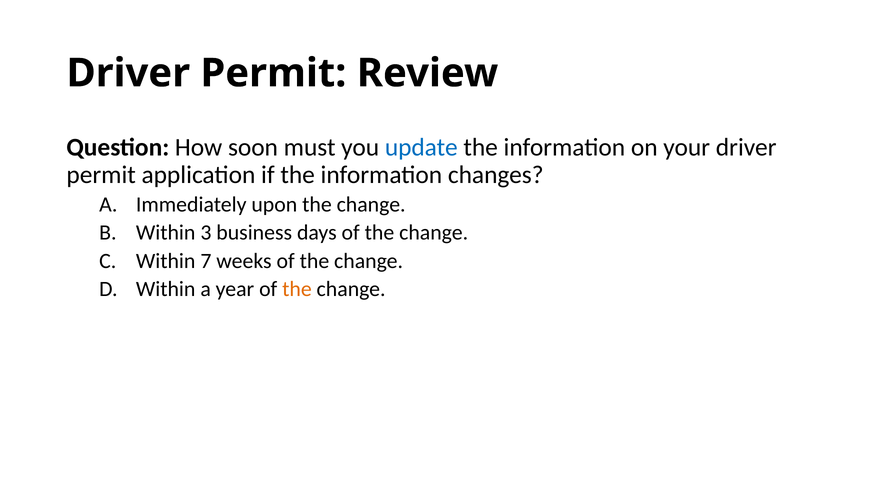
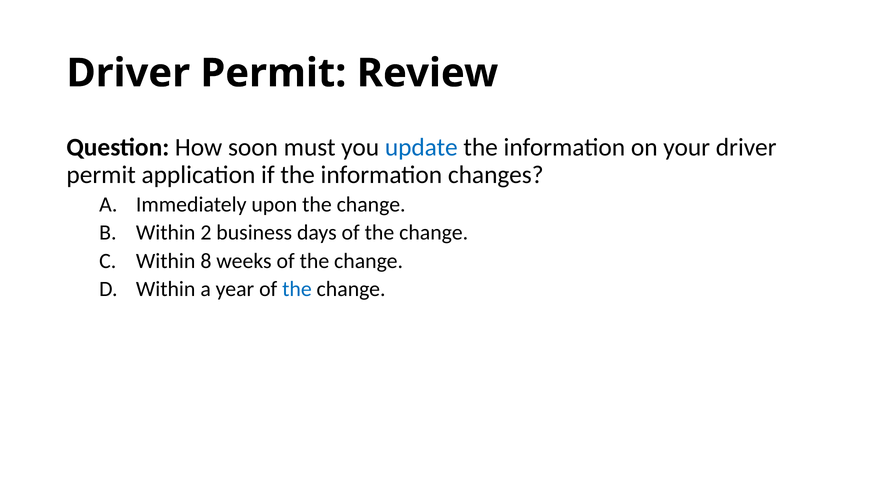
3: 3 -> 2
7: 7 -> 8
the at (297, 289) colour: orange -> blue
